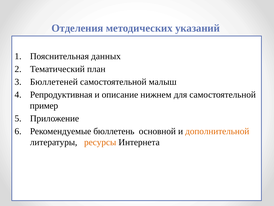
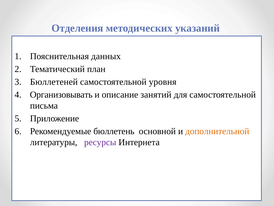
малыш: малыш -> уровня
Репродуктивная: Репродуктивная -> Организовывать
нижнем: нижнем -> занятий
пример: пример -> письма
ресурсы colour: orange -> purple
